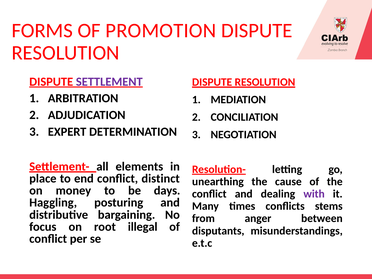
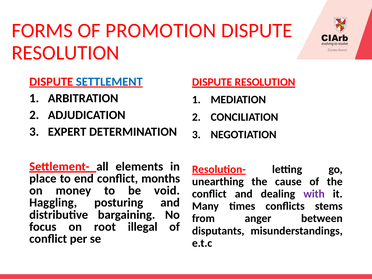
SETTLEMENT colour: purple -> blue
distinct: distinct -> months
days: days -> void
